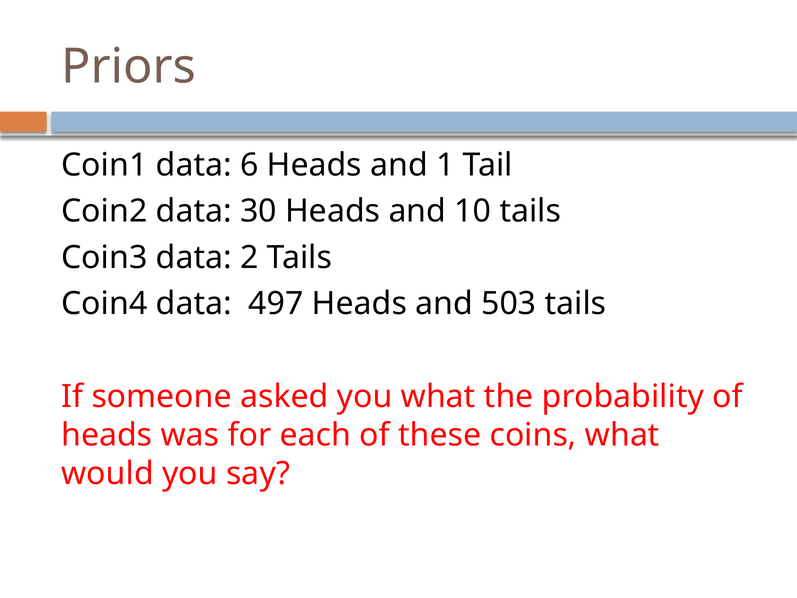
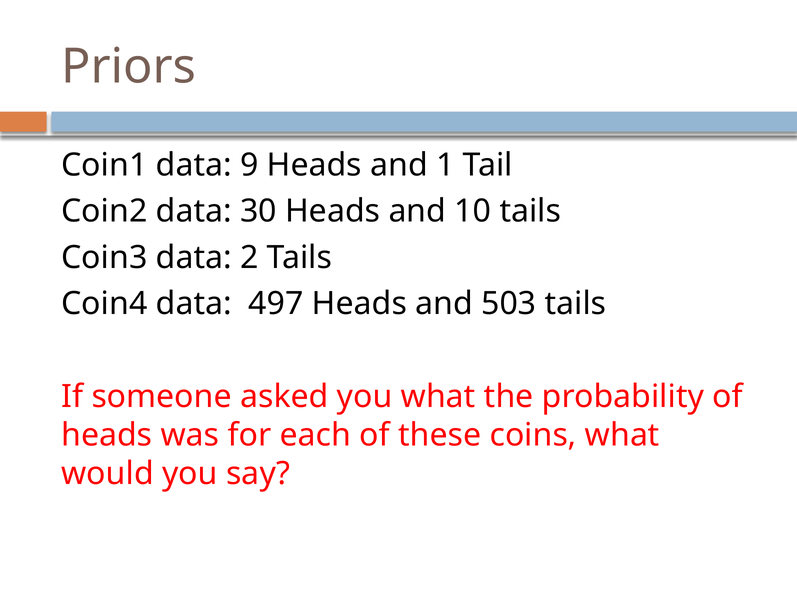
6: 6 -> 9
